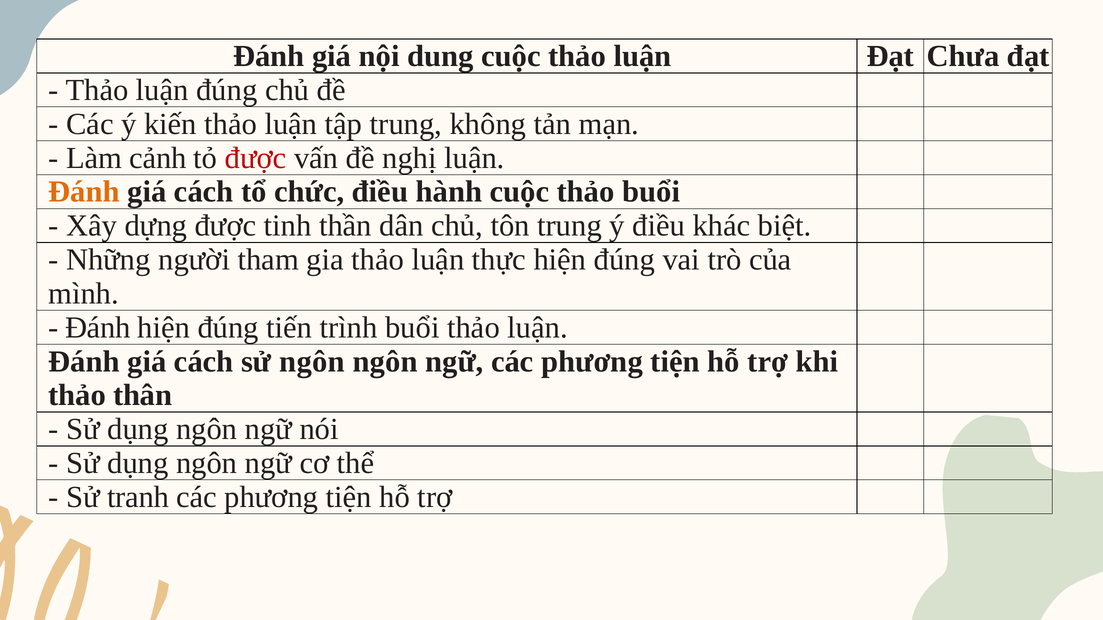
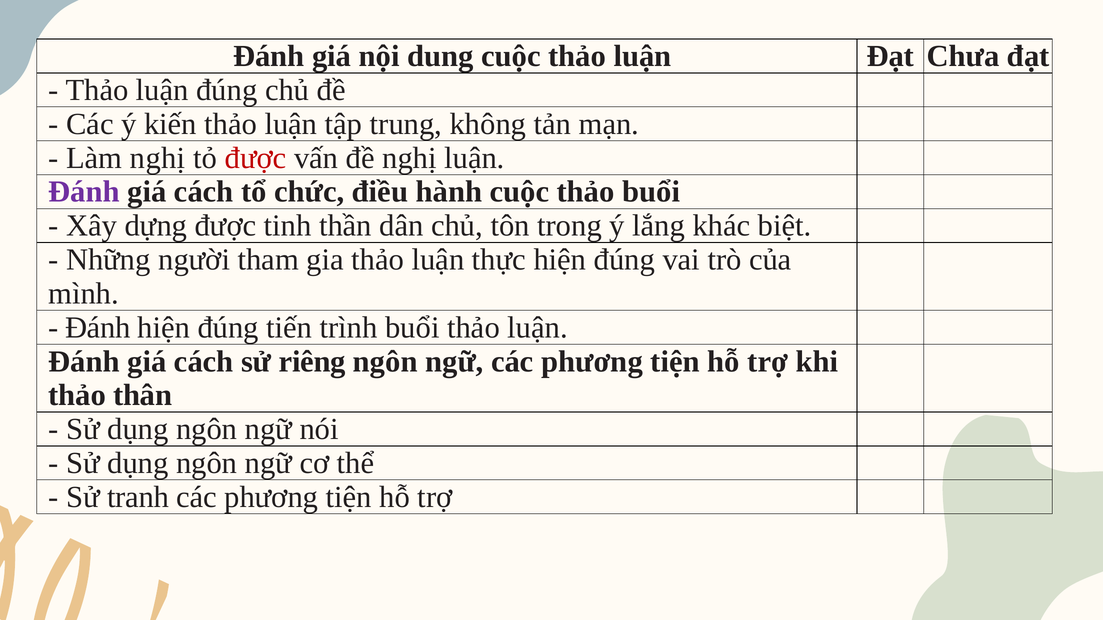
Làm cảnh: cảnh -> nghị
Đánh at (84, 192) colour: orange -> purple
tôn trung: trung -> trong
ý điều: điều -> lắng
sử ngôn: ngôn -> riêng
